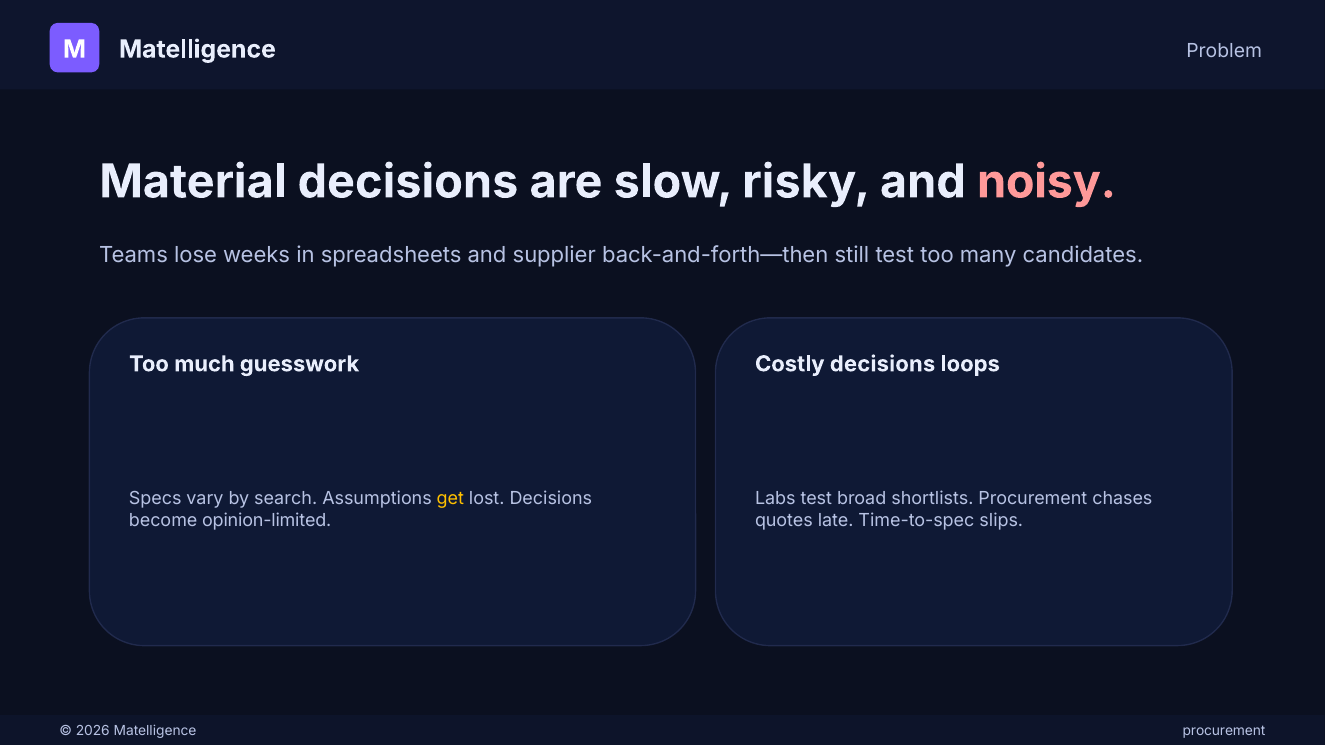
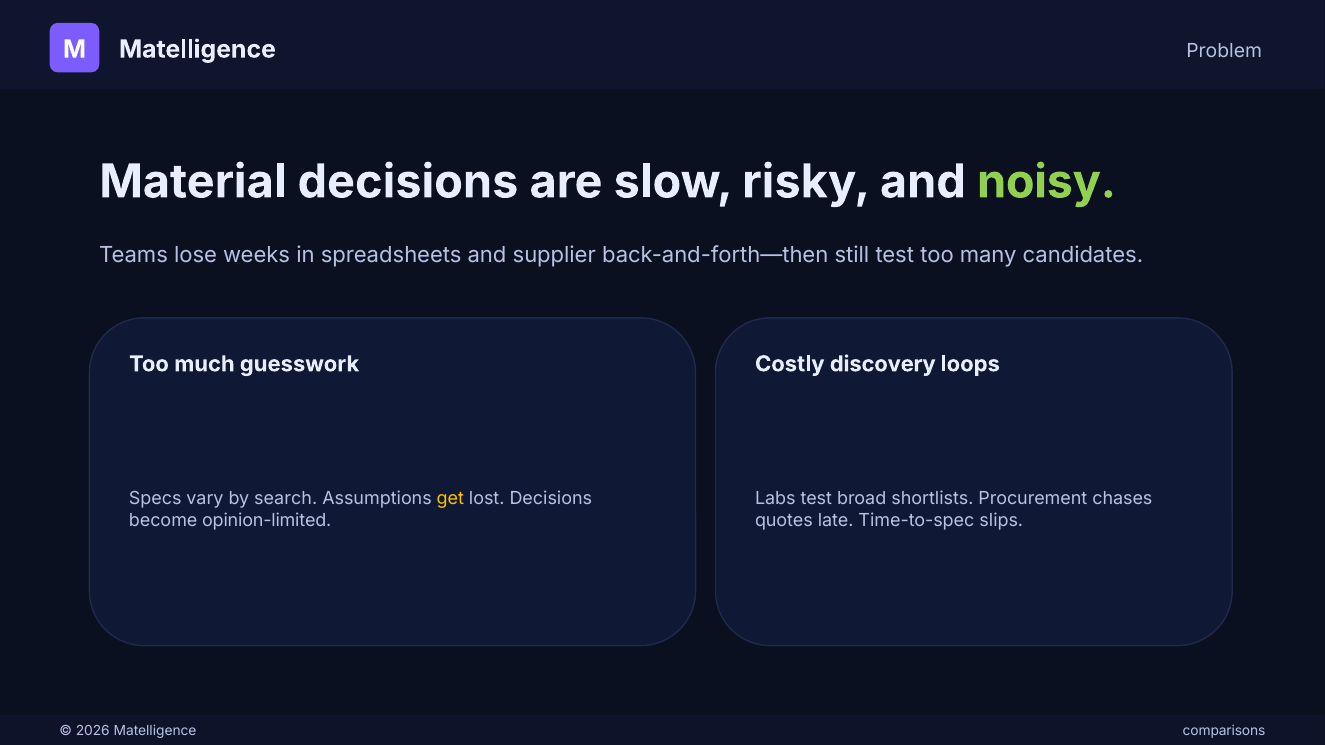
noisy colour: pink -> light green
Costly decisions: decisions -> discovery
Matelligence procurement: procurement -> comparisons
